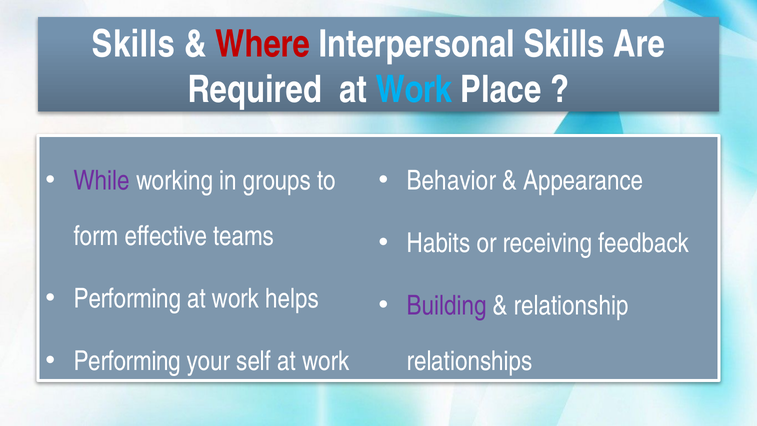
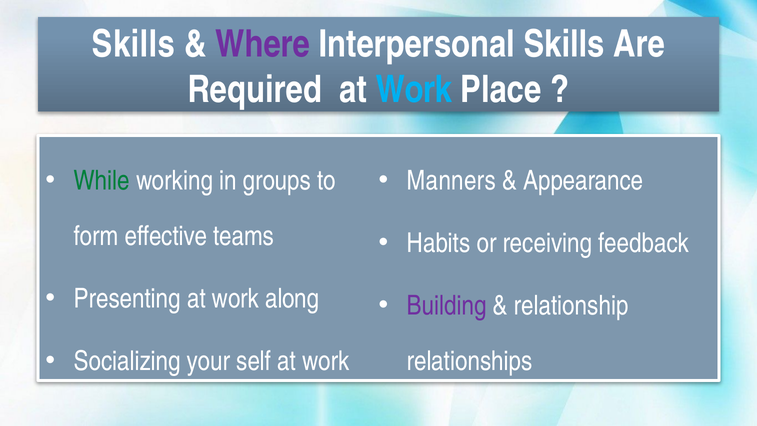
Where colour: red -> purple
While colour: purple -> green
Behavior: Behavior -> Manners
Performing at (127, 299): Performing -> Presenting
helps: helps -> along
Performing at (127, 361): Performing -> Socializing
